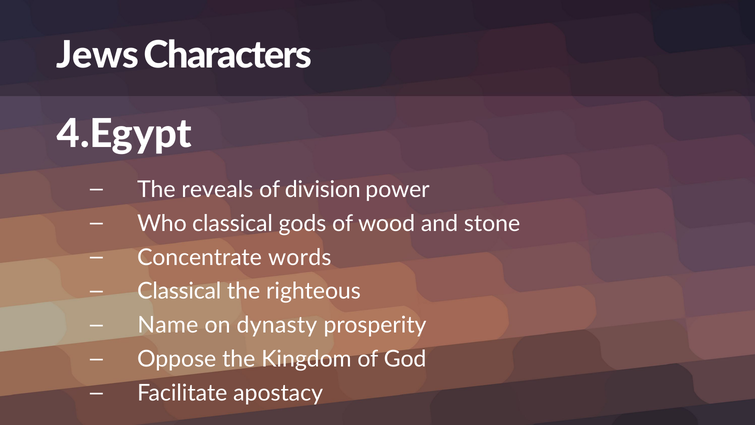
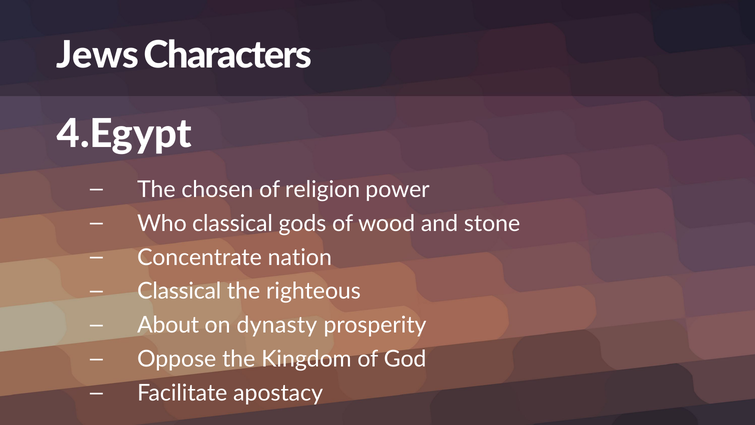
reveals: reveals -> chosen
division: division -> religion
words: words -> nation
Name: Name -> About
